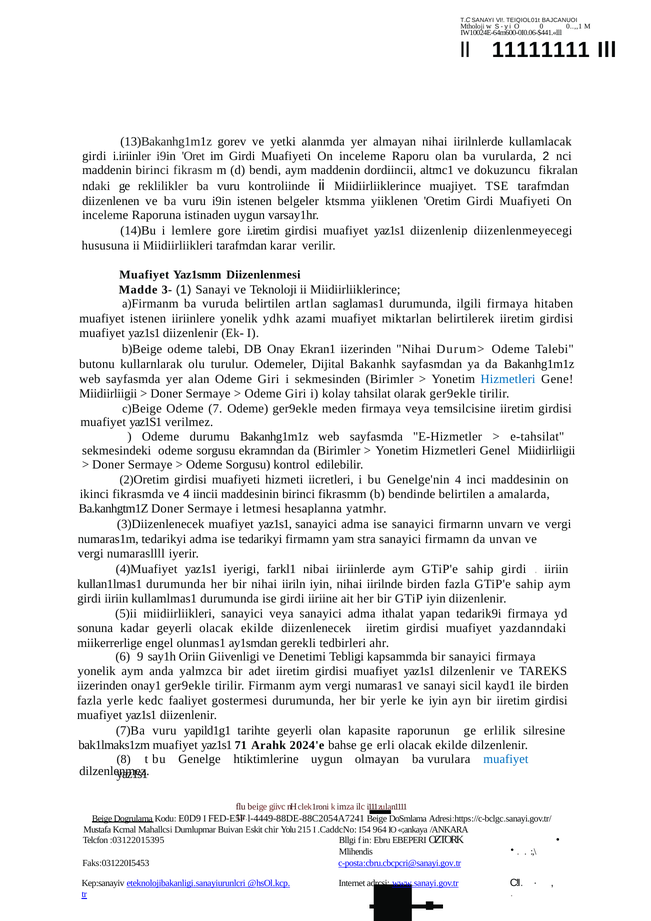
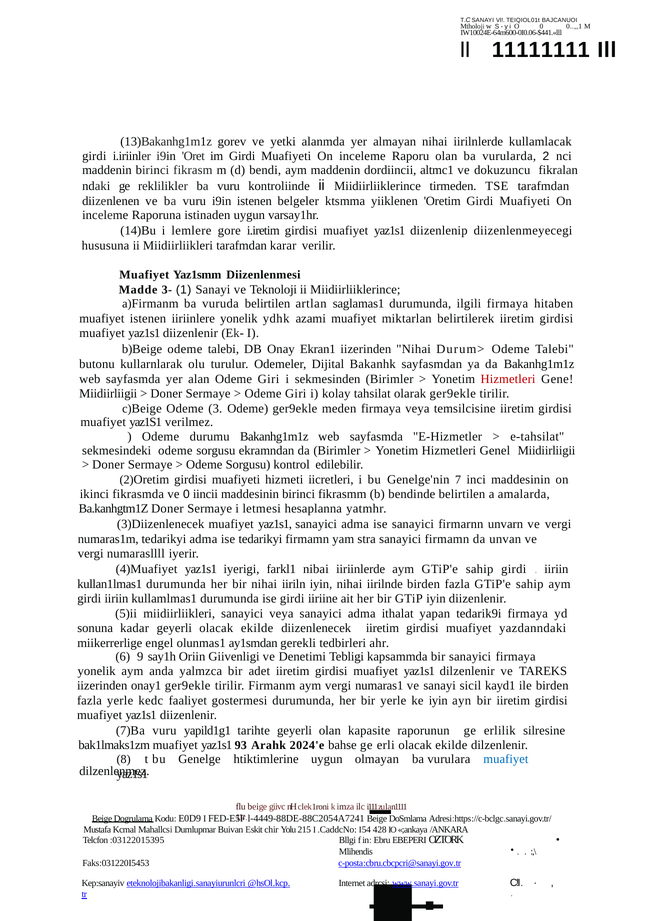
muajiyet: muajiyet -> tirmeden
Hizmetleri at (508, 379) colour: blue -> red
7: 7 -> 3
Genelge'nin 4: 4 -> 7
ve 4: 4 -> 0
71: 71 -> 93
964: 964 -> 428
